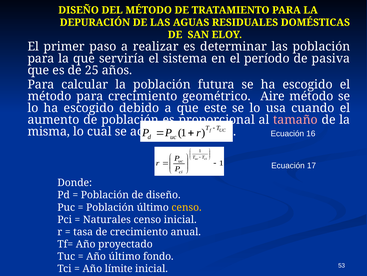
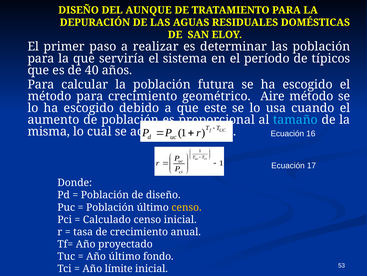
DEL MÉTODO: MÉTODO -> AUNQUE
pasiva: pasiva -> típicos
25: 25 -> 40
tamaño colour: pink -> light blue
Naturales: Naturales -> Calculado
